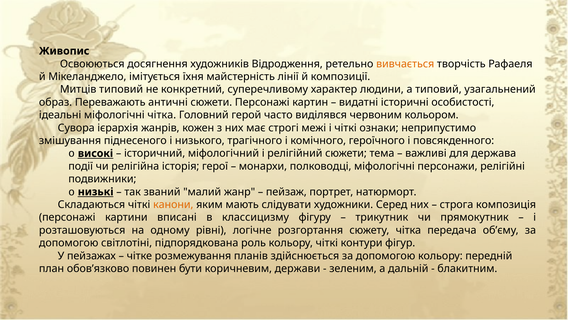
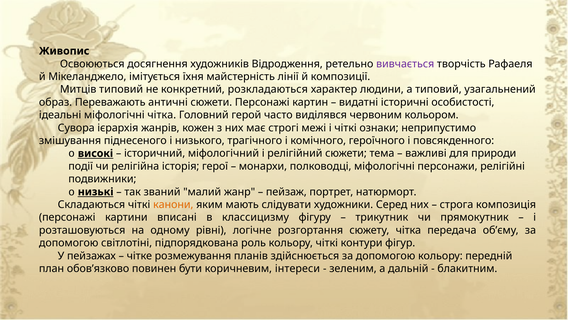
вивчається colour: orange -> purple
суперечливому: суперечливому -> розкладаються
держава: держава -> природи
держави: держави -> інтереси
